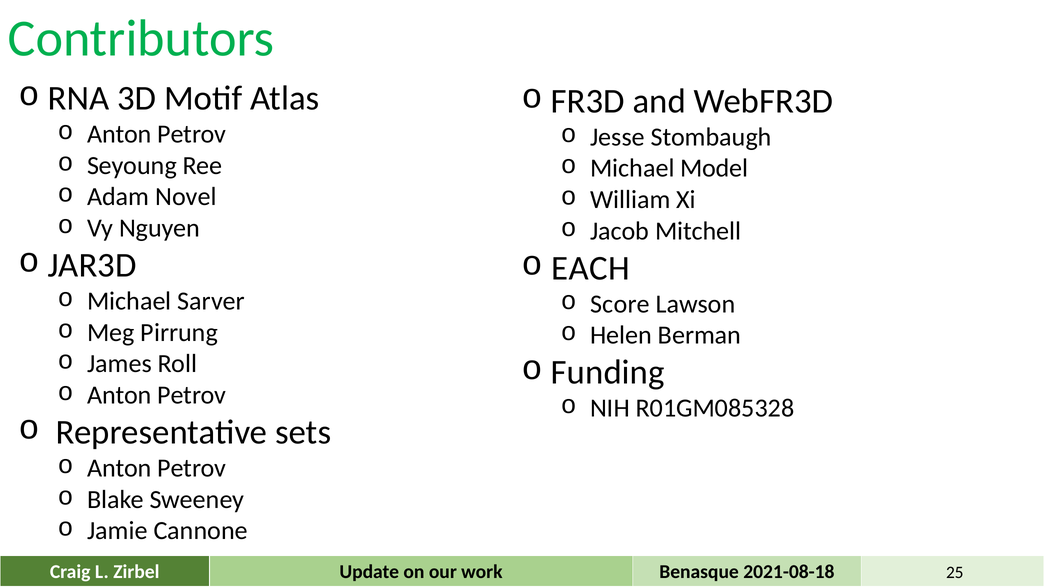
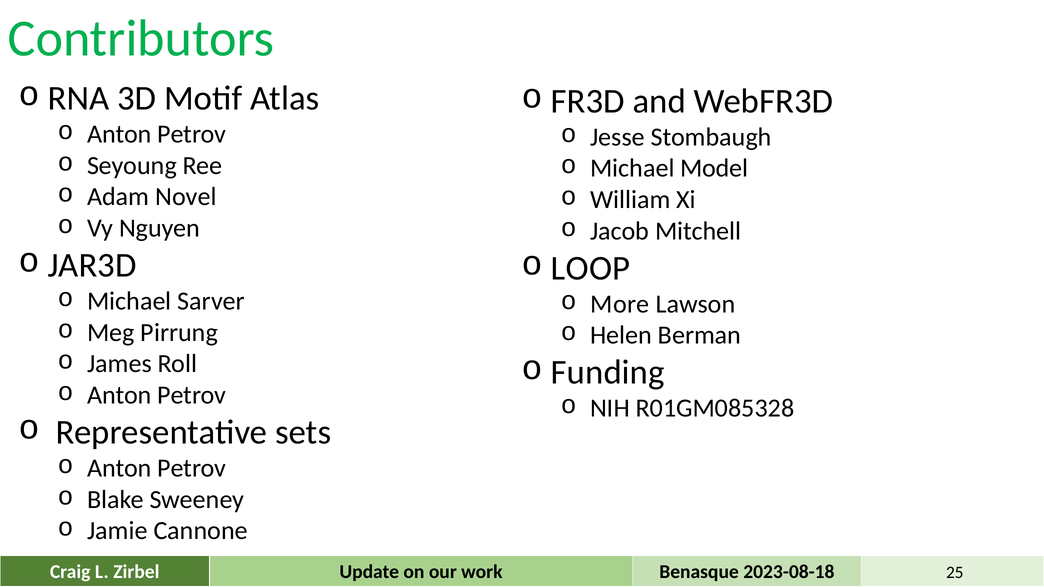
EACH: EACH -> LOOP
Score: Score -> More
2021-08-18: 2021-08-18 -> 2023-08-18
